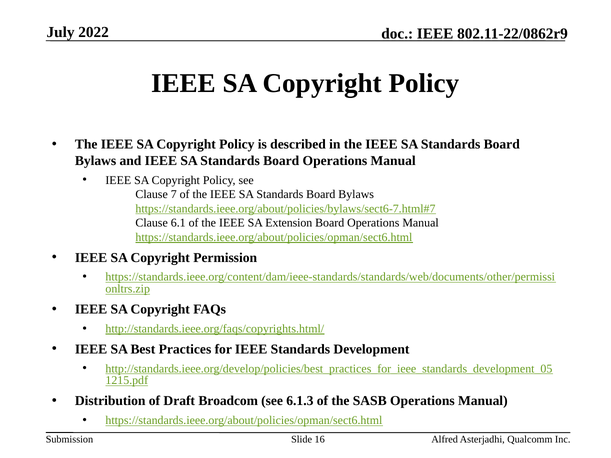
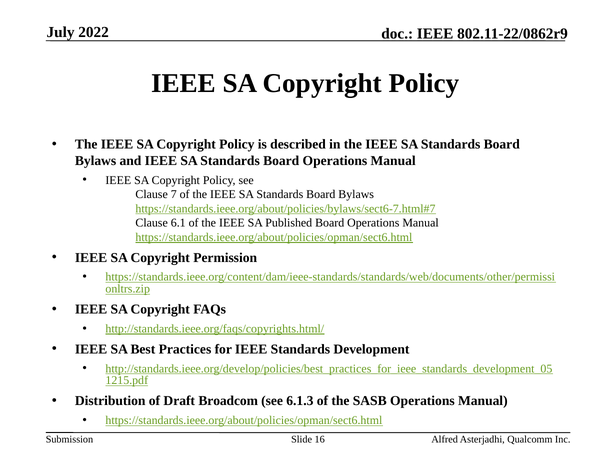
Extension: Extension -> Published
